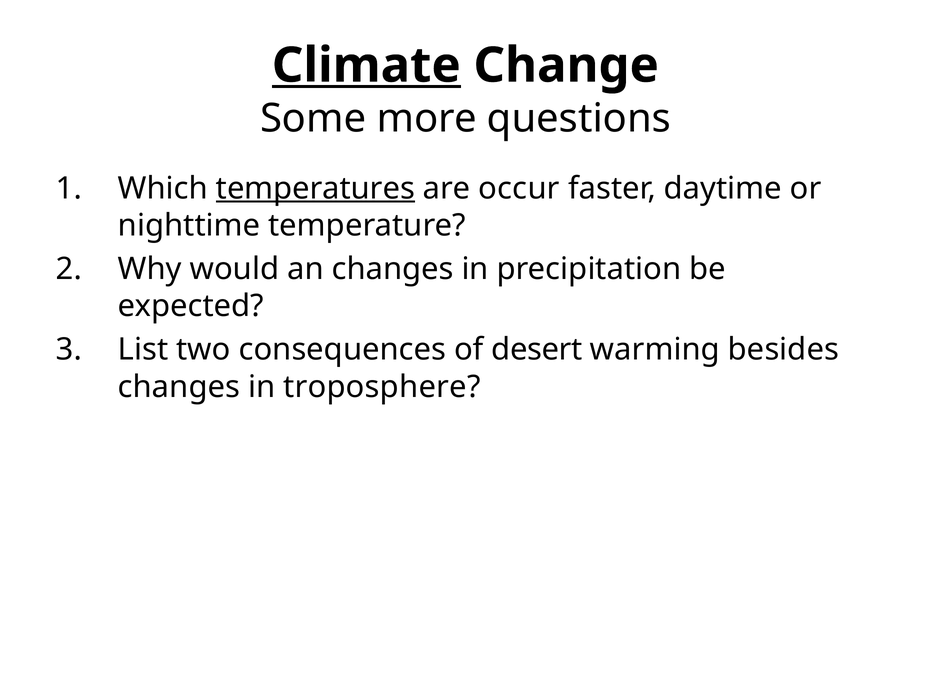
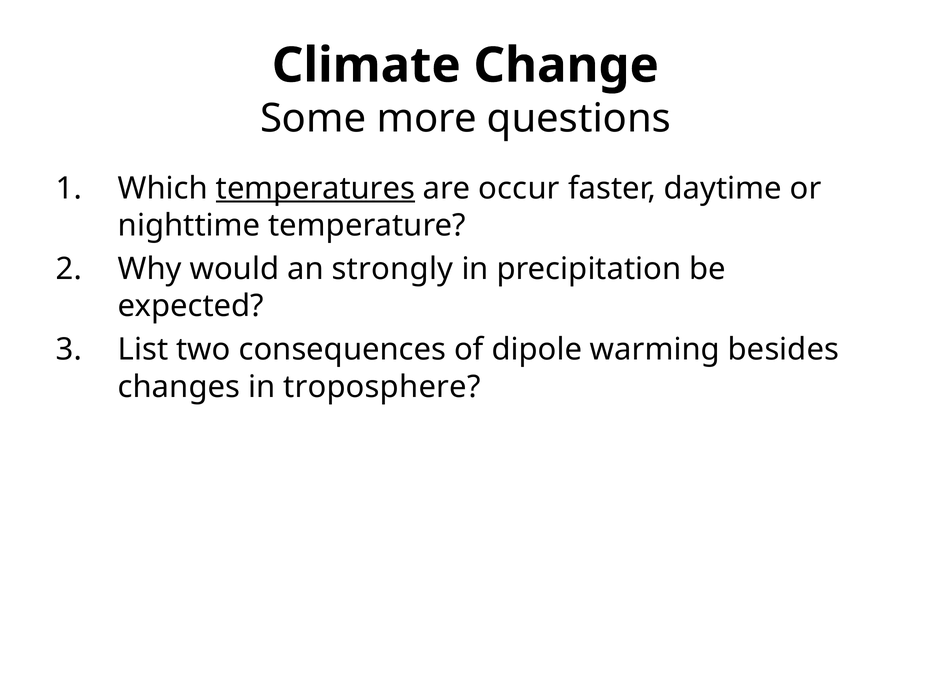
Climate underline: present -> none
an changes: changes -> strongly
desert: desert -> dipole
